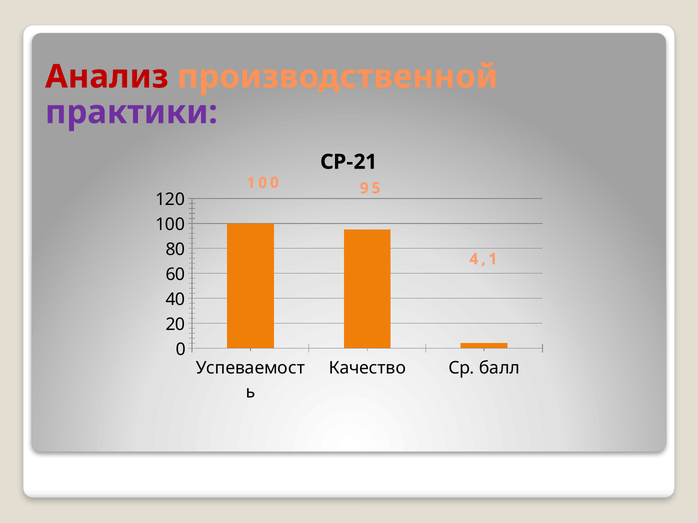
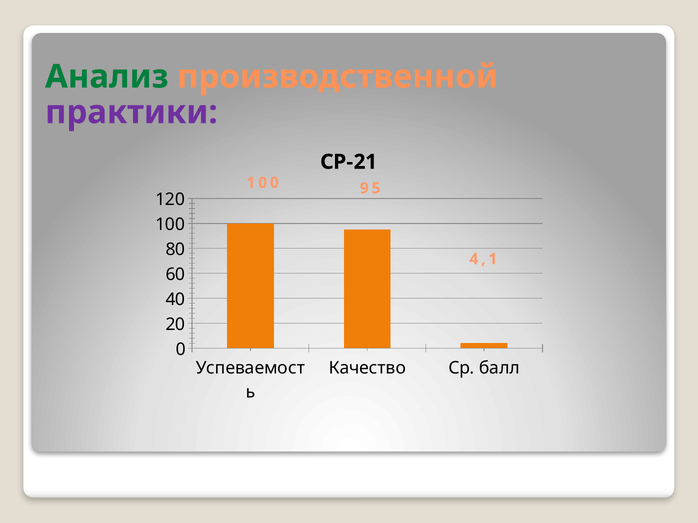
Анализ colour: red -> green
